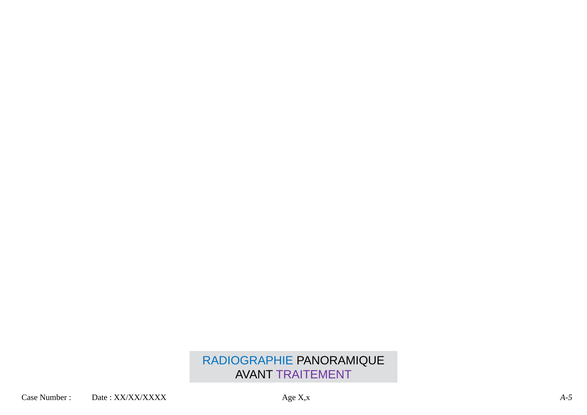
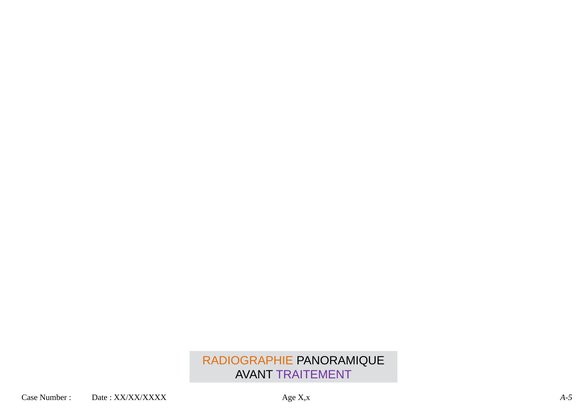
RADIOGRAPHIE colour: blue -> orange
